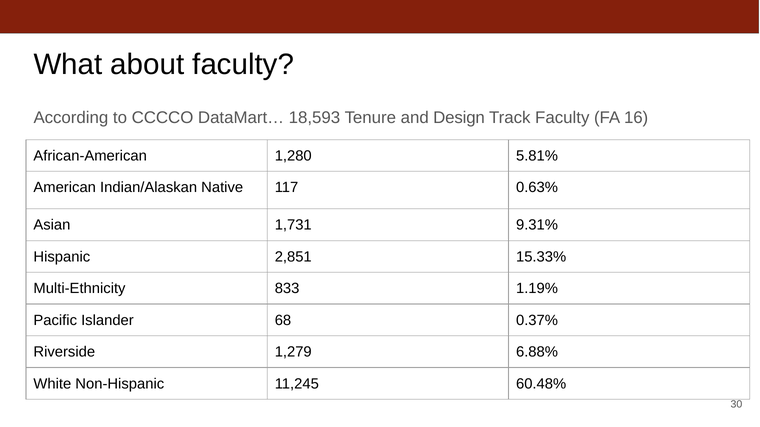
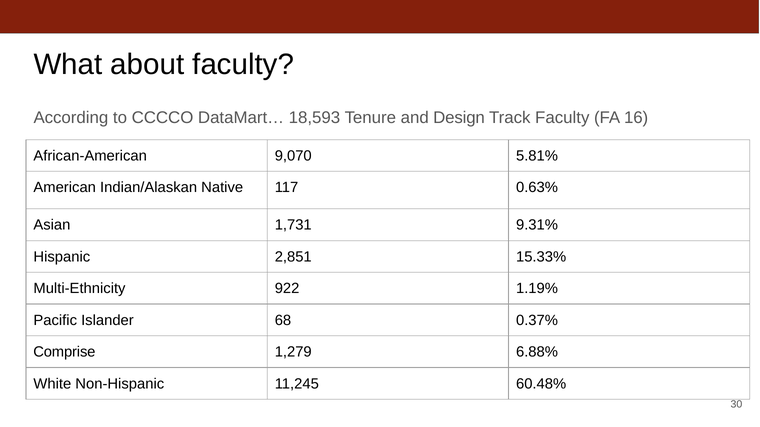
1,280: 1,280 -> 9,070
833: 833 -> 922
Riverside: Riverside -> Comprise
